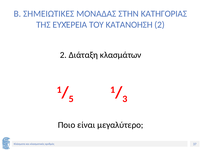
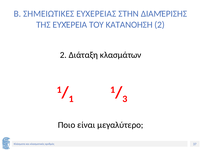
ΜΟΝΑΔΑΣ: ΜΟΝΑΔΑΣ -> ΕΥΧΕΡΕΙΑΣ
ΚΑΤΗΓΟΡΙΑΣ: ΚΑΤΗΓΟΡΙΑΣ -> ΔΙΑΜΈΡΙΣΗΣ
5: 5 -> 1
